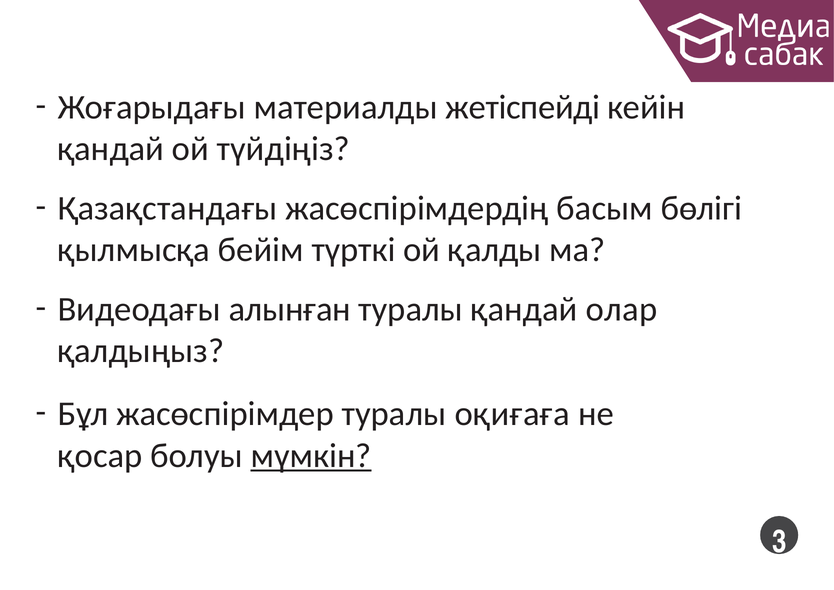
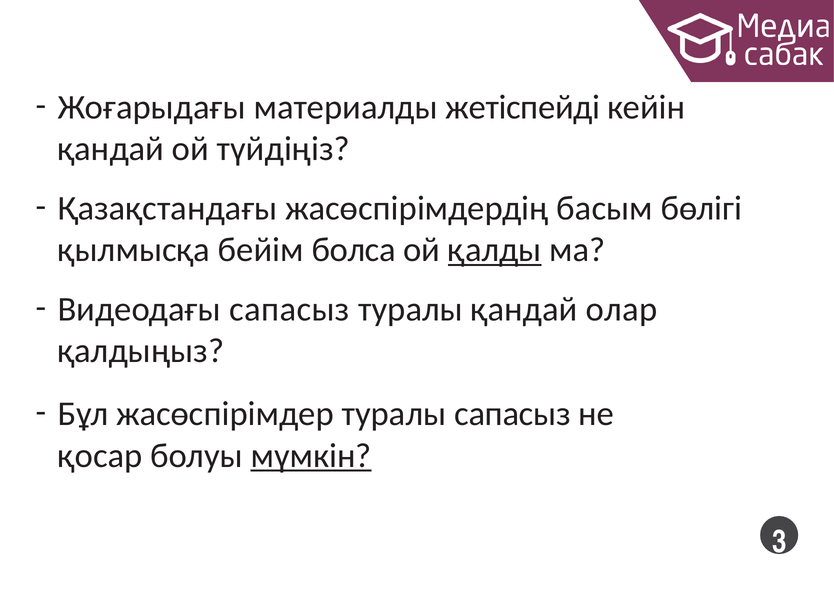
түрткі: түрткі -> болса
қалды underline: none -> present
Видеодағы алынған: алынған -> сапасыз
туралы оқиғаға: оқиғаға -> сапасыз
